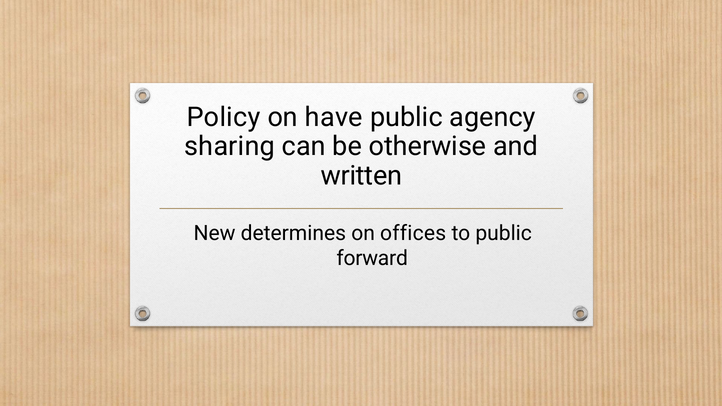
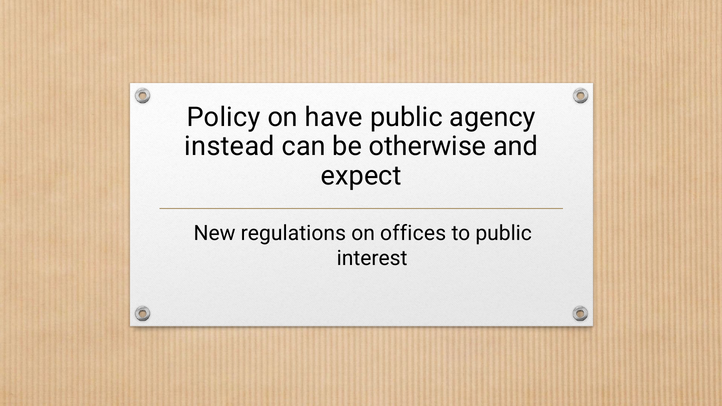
sharing: sharing -> instead
written: written -> expect
determines: determines -> regulations
forward: forward -> interest
